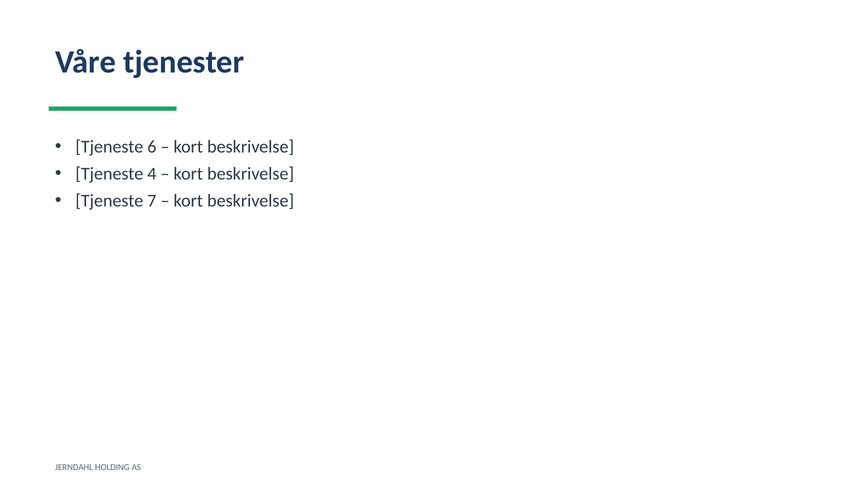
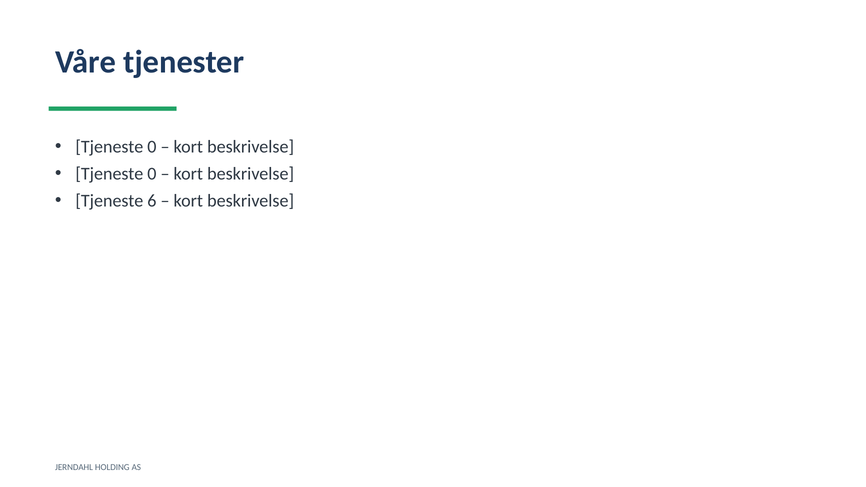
6 at (152, 147): 6 -> 0
4 at (152, 174): 4 -> 0
7: 7 -> 6
